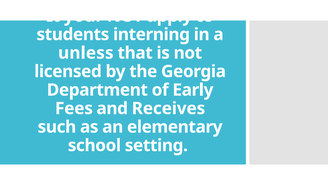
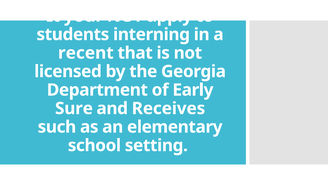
unless: unless -> recent
Fees: Fees -> Sure
